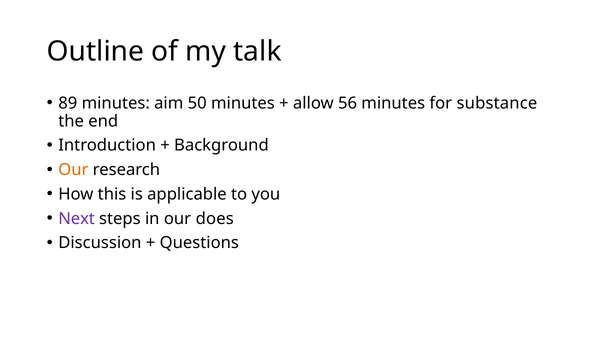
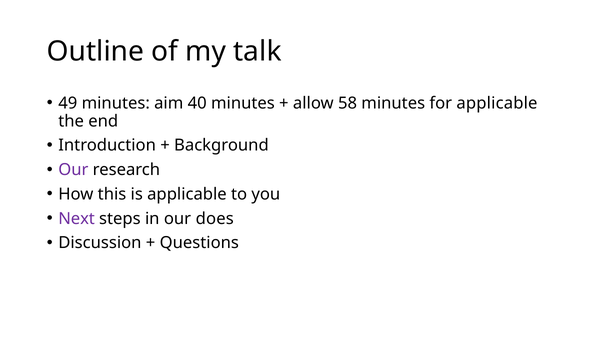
89: 89 -> 49
50: 50 -> 40
56: 56 -> 58
for substance: substance -> applicable
Our at (73, 170) colour: orange -> purple
